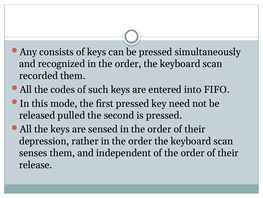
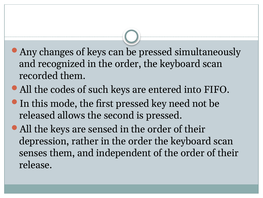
consists: consists -> changes
pulled: pulled -> allows
